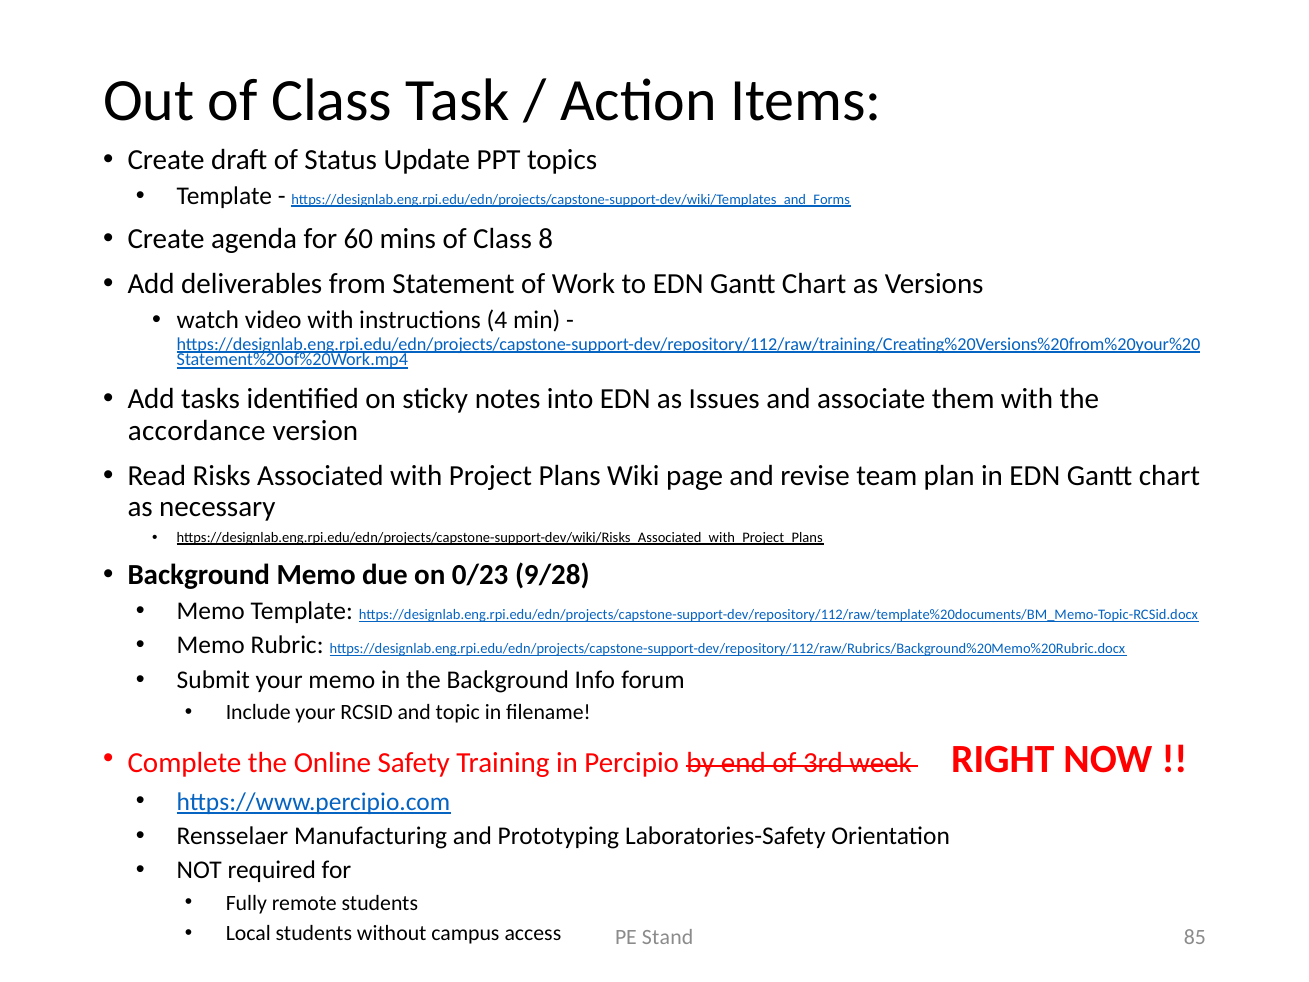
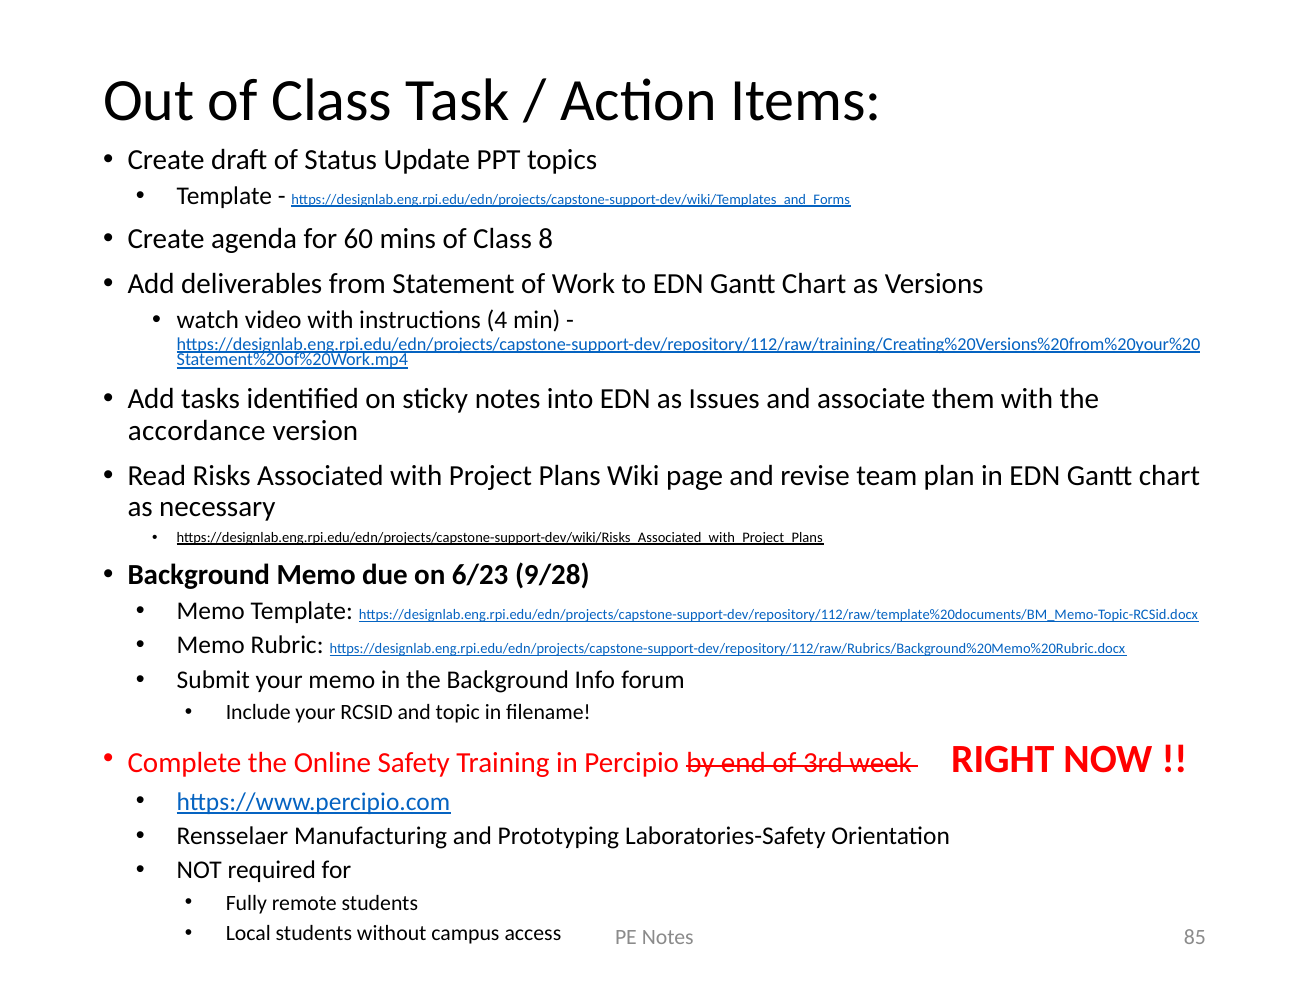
0/23: 0/23 -> 6/23
PE Stand: Stand -> Notes
